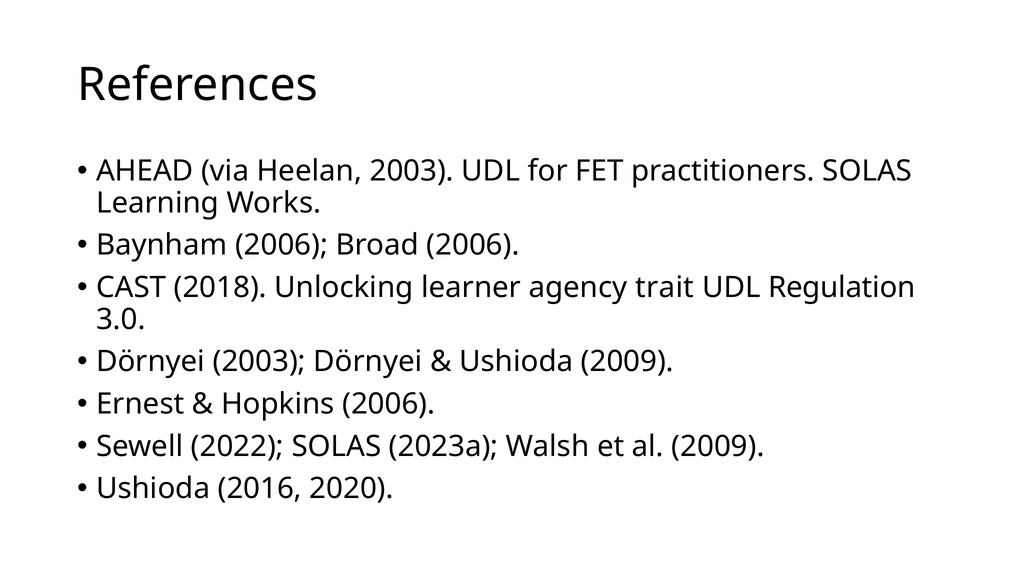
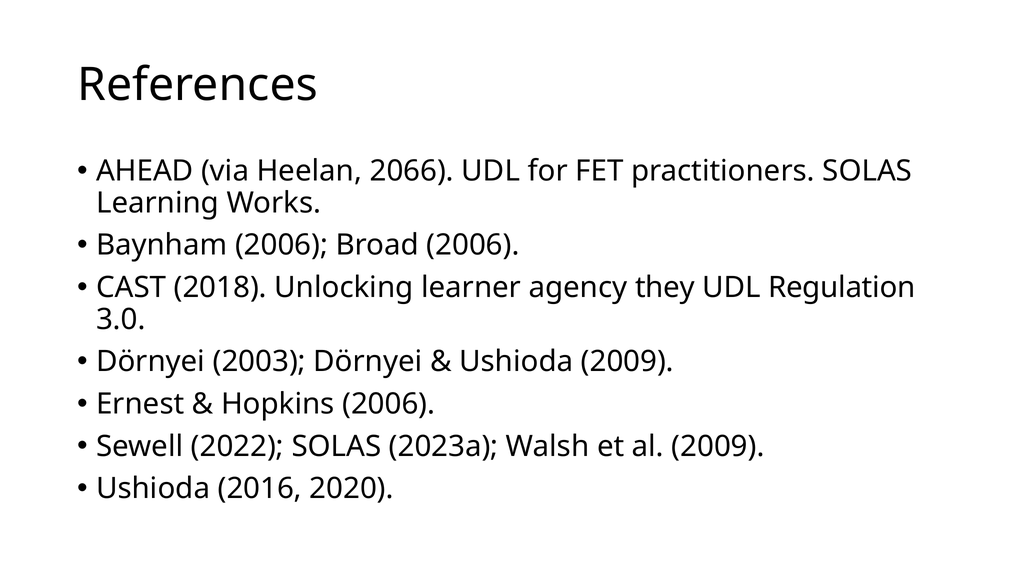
Heelan 2003: 2003 -> 2066
trait: trait -> they
